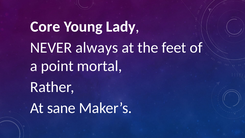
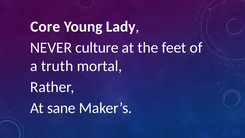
always: always -> culture
point: point -> truth
